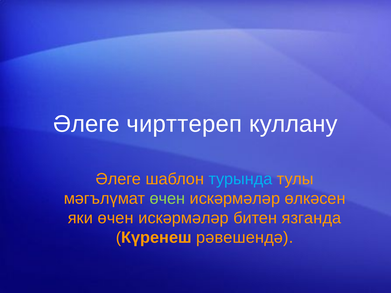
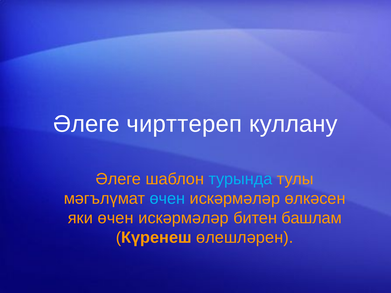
өчен at (167, 199) colour: light green -> light blue
язганда: язганда -> башлам
рәвешендә: рәвешендә -> өлешләрен
